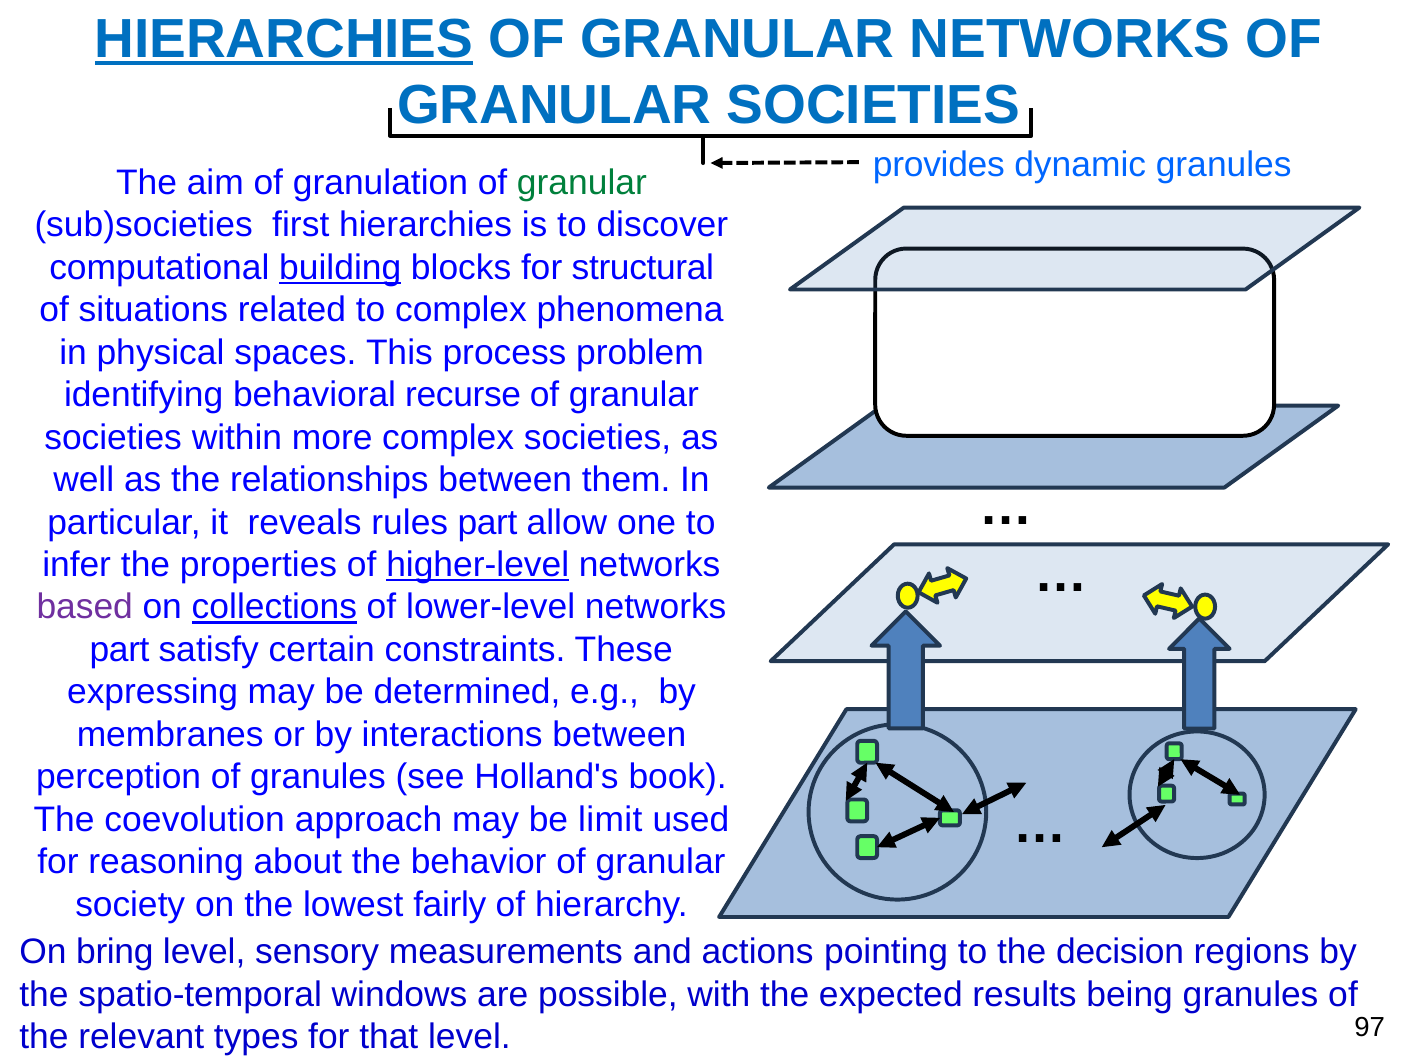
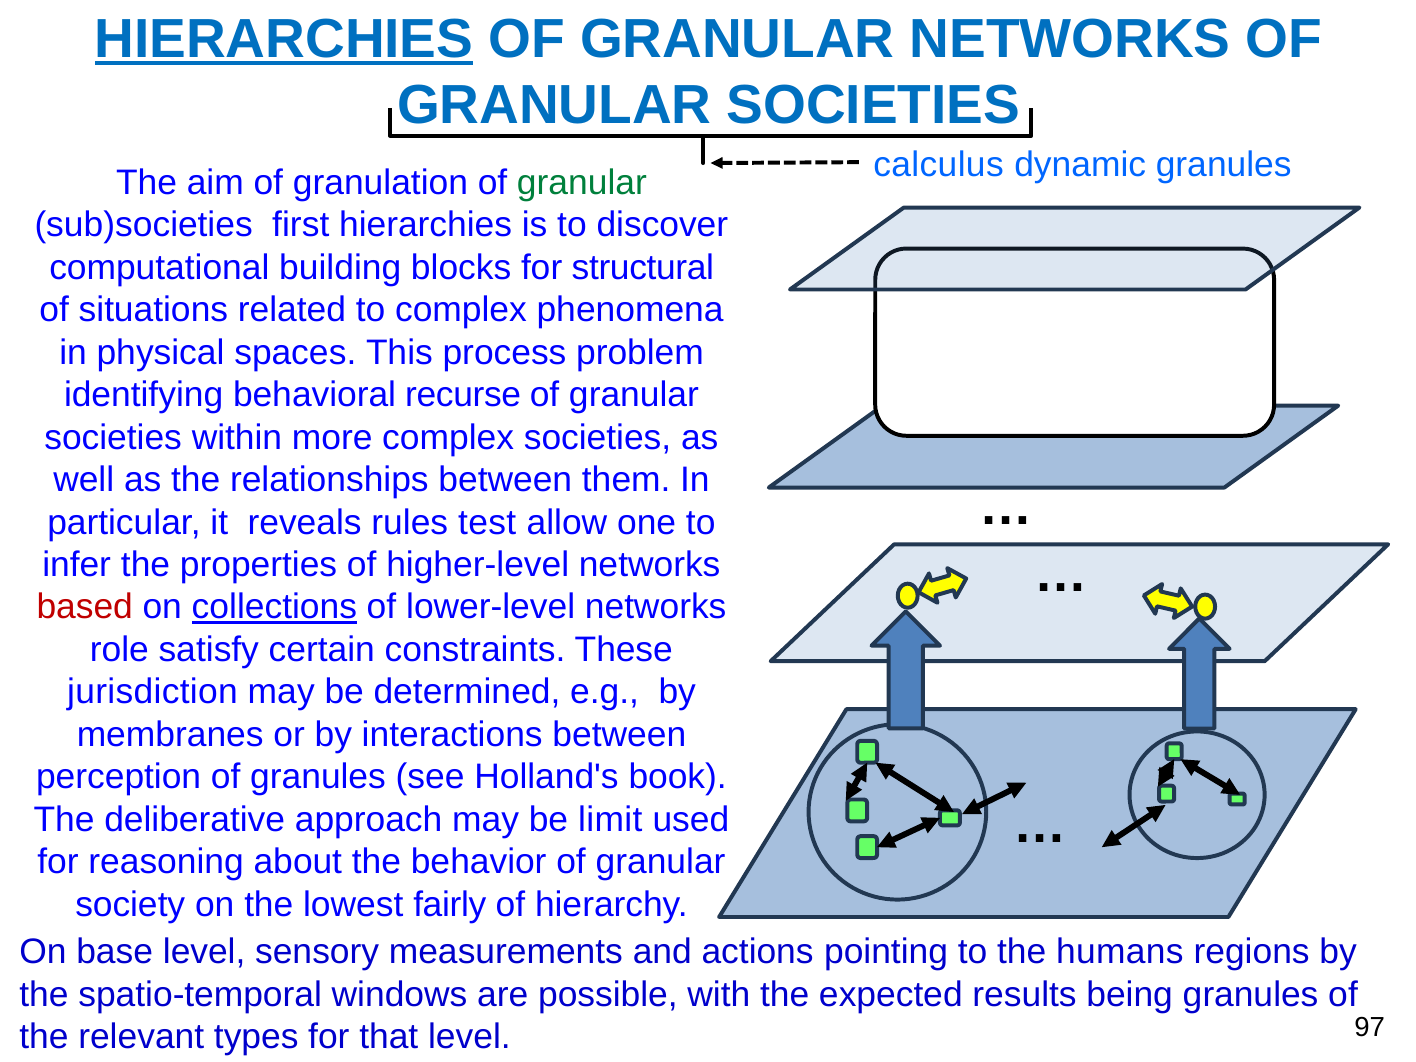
provides: provides -> calculus
building underline: present -> none
rules part: part -> test
higher-level underline: present -> none
based colour: purple -> red
part at (120, 650): part -> role
expressing: expressing -> jurisdiction
coevolution: coevolution -> deliberative
bring: bring -> base
decision: decision -> humans
